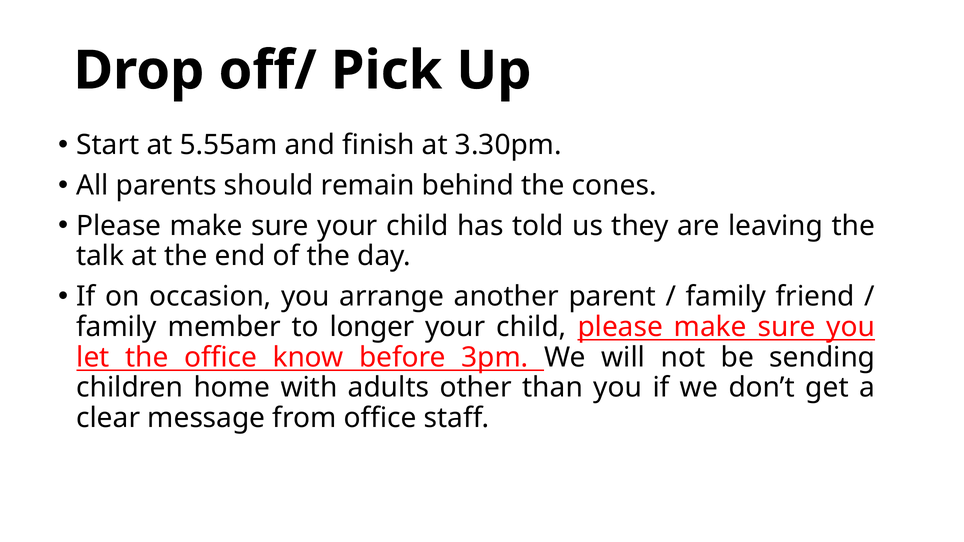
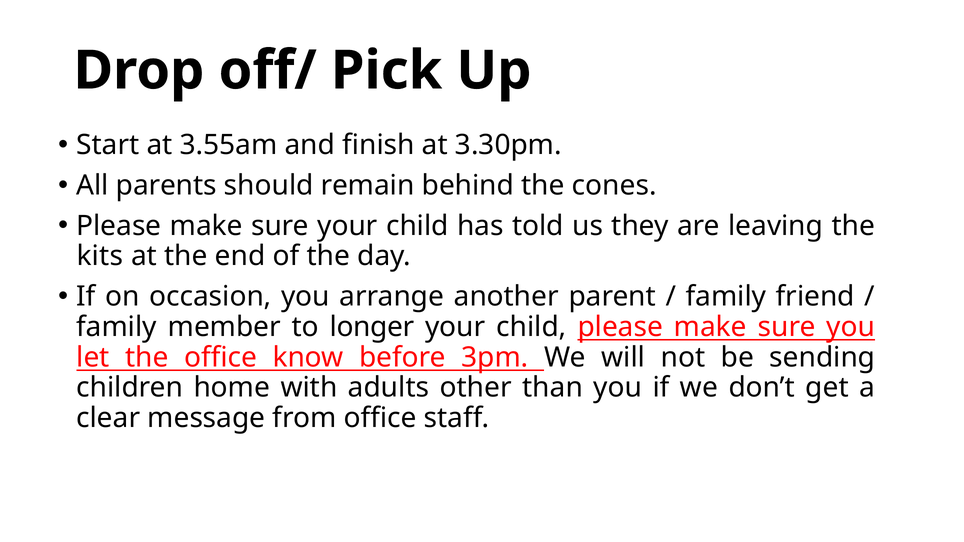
5.55am: 5.55am -> 3.55am
talk: talk -> kits
